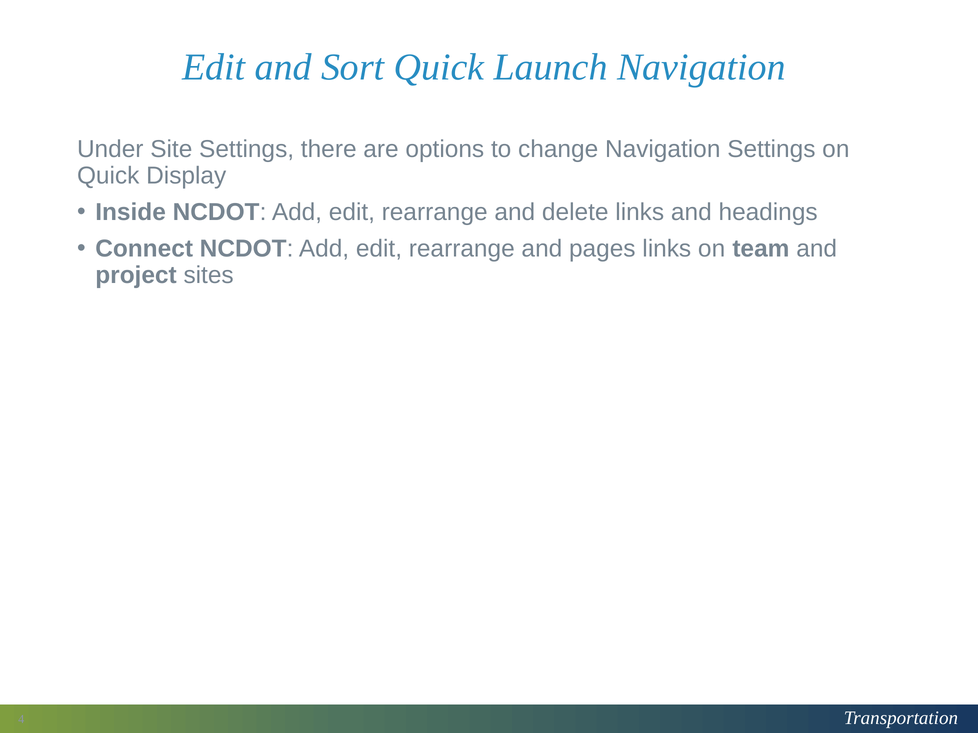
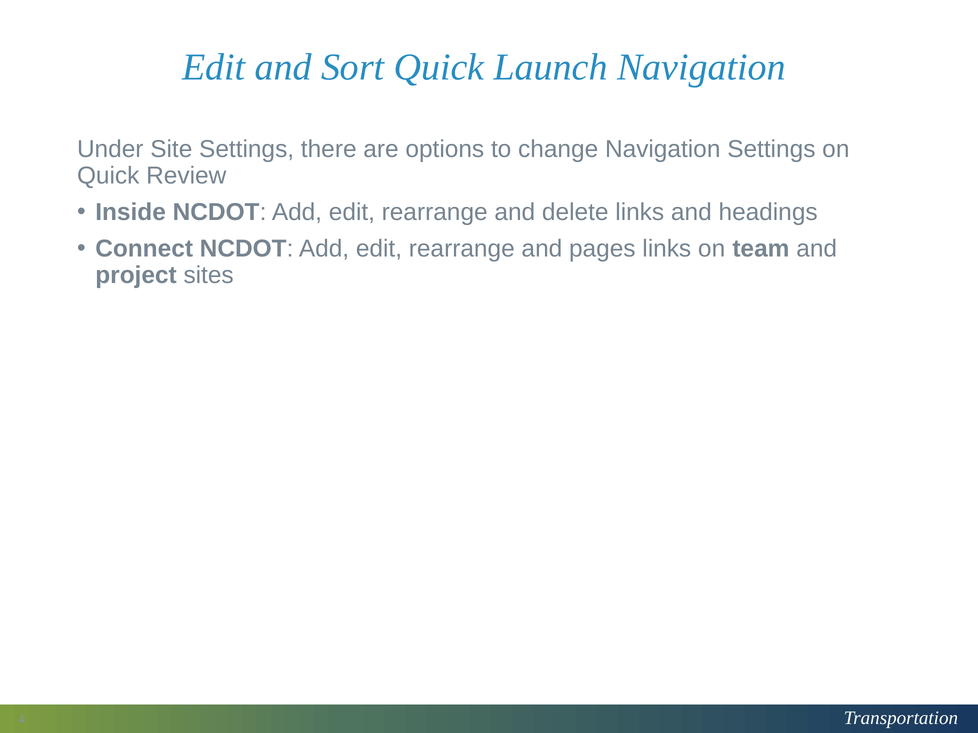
Display: Display -> Review
